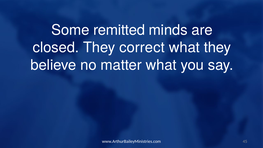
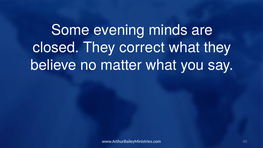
remitted: remitted -> evening
